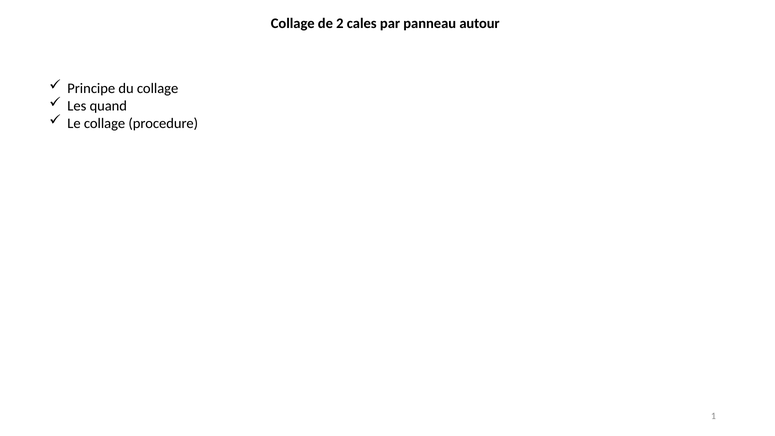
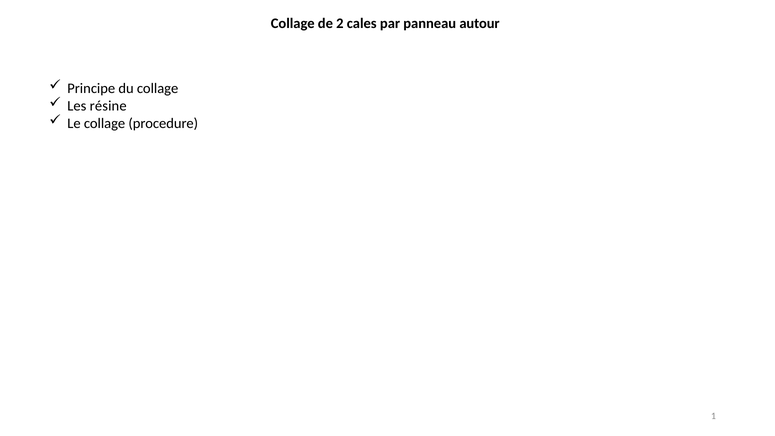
quand: quand -> résine
